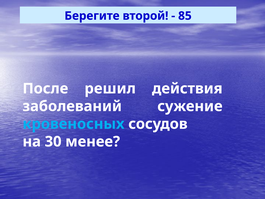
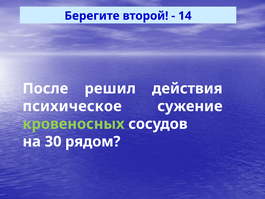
85: 85 -> 14
заболеваний: заболеваний -> психическое
кровеносных colour: light blue -> light green
менее: менее -> рядом
